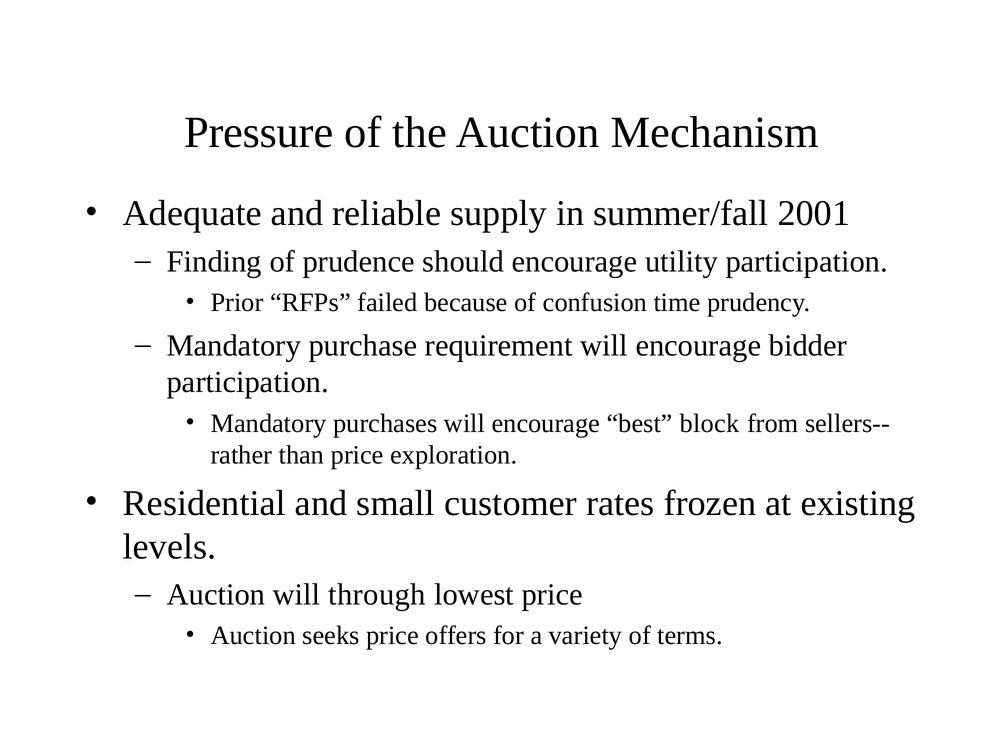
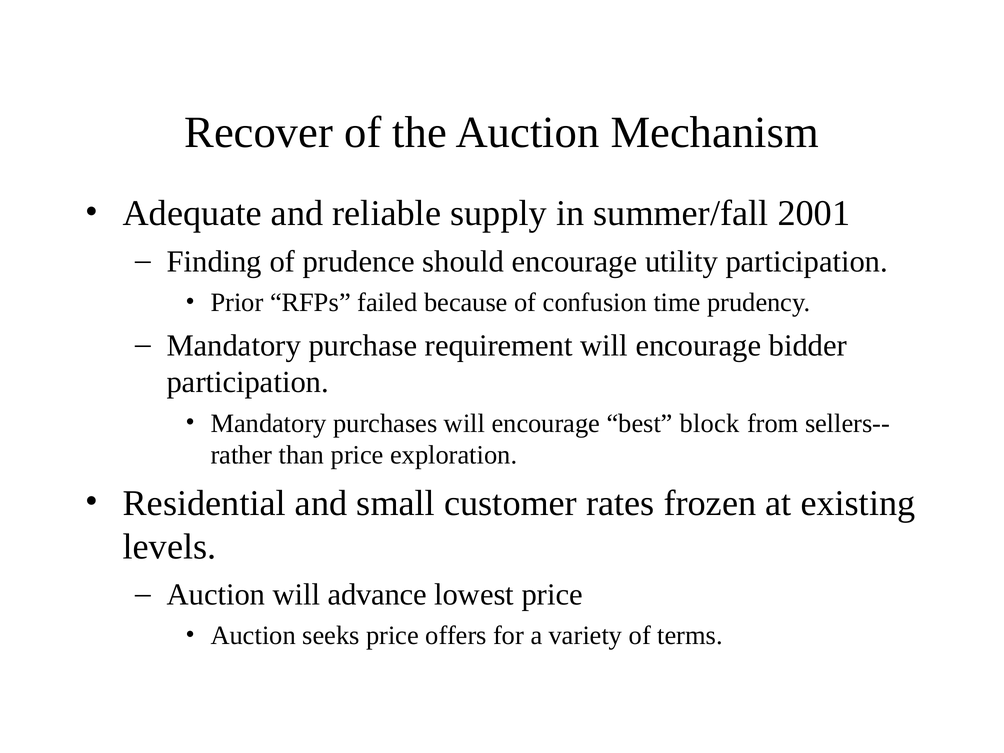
Pressure: Pressure -> Recover
through: through -> advance
